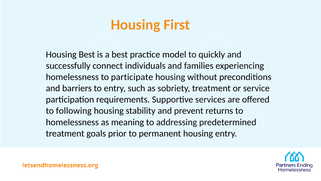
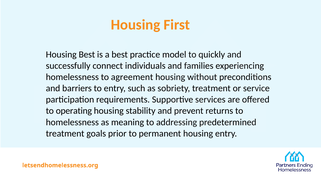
participate: participate -> agreement
following: following -> operating
